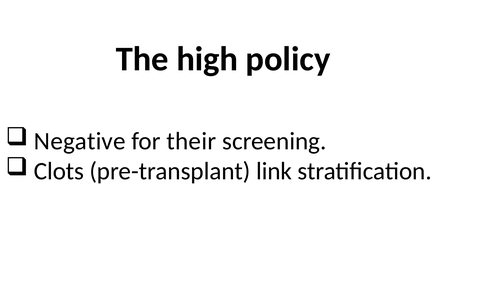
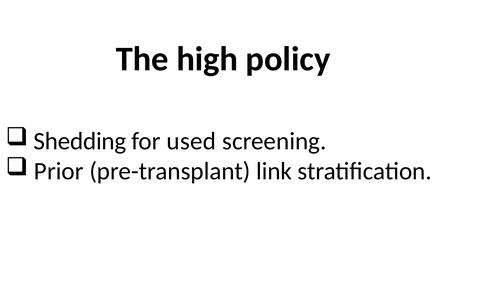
Negative: Negative -> Shedding
their: their -> used
Clots: Clots -> Prior
